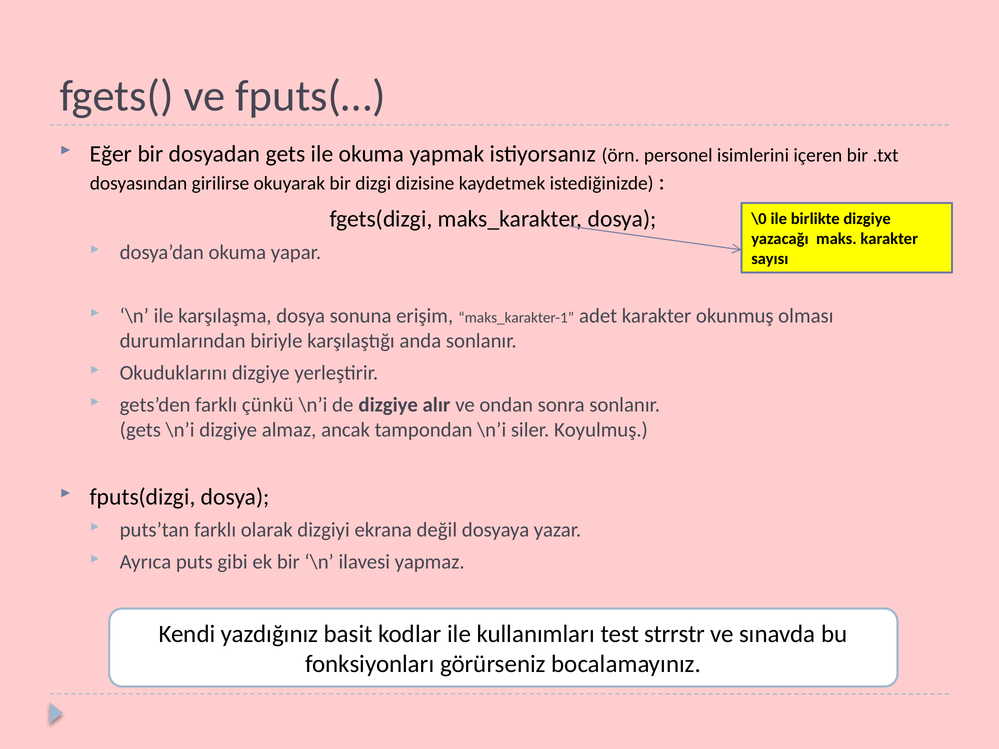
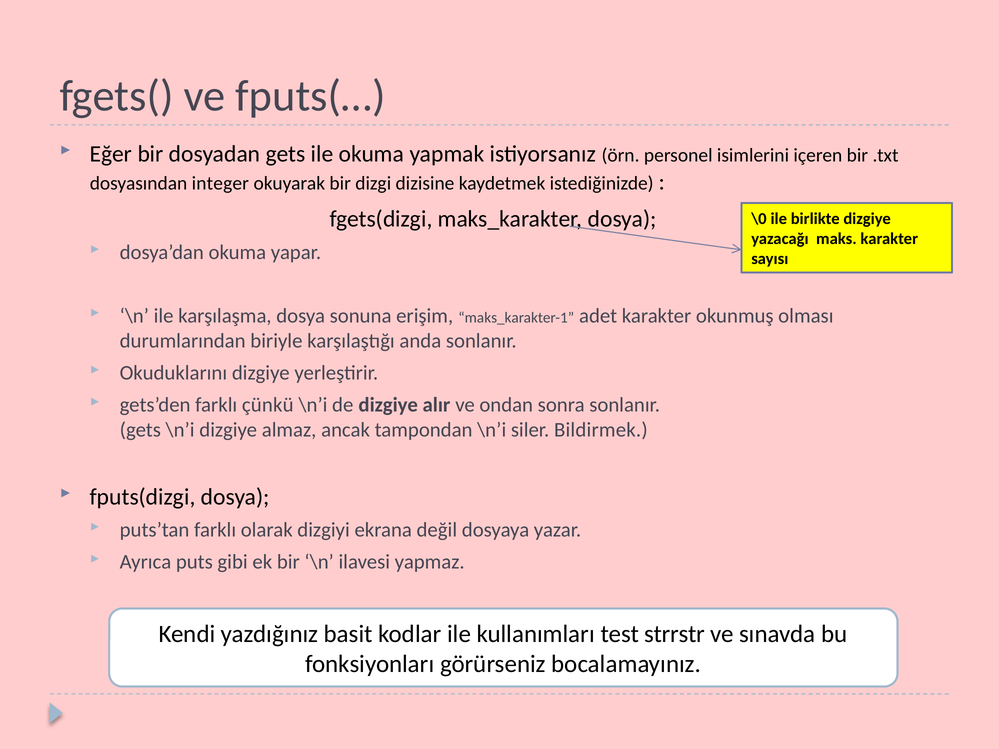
girilirse: girilirse -> integer
Koyulmuş: Koyulmuş -> Bildirmek
